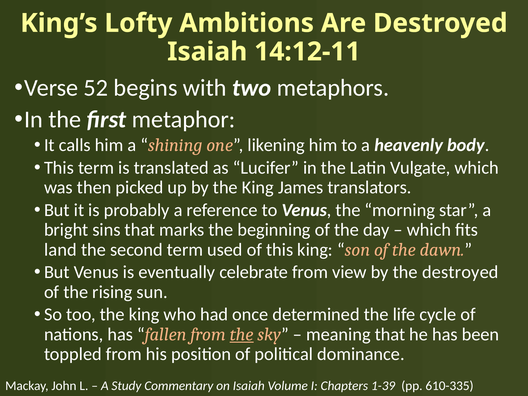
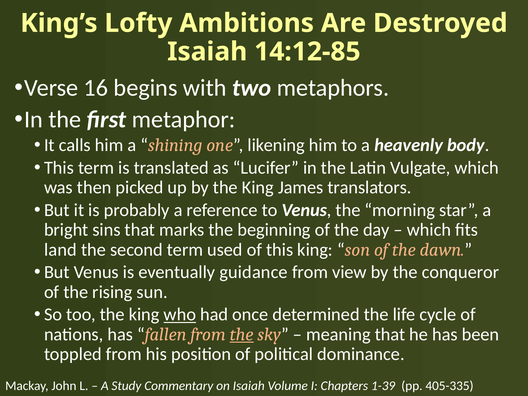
14:12-11: 14:12-11 -> 14:12-85
52: 52 -> 16
celebrate: celebrate -> guidance
the destroyed: destroyed -> conqueror
who underline: none -> present
610-335: 610-335 -> 405-335
